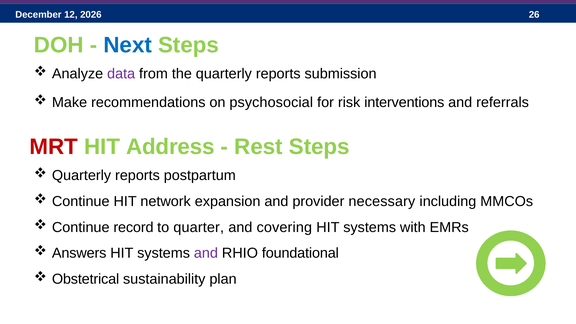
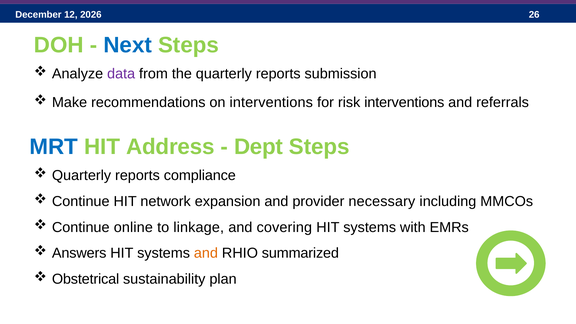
on psychosocial: psychosocial -> interventions
MRT colour: red -> blue
Rest: Rest -> Dept
postpartum: postpartum -> compliance
record: record -> online
quarter: quarter -> linkage
and at (206, 253) colour: purple -> orange
foundational: foundational -> summarized
